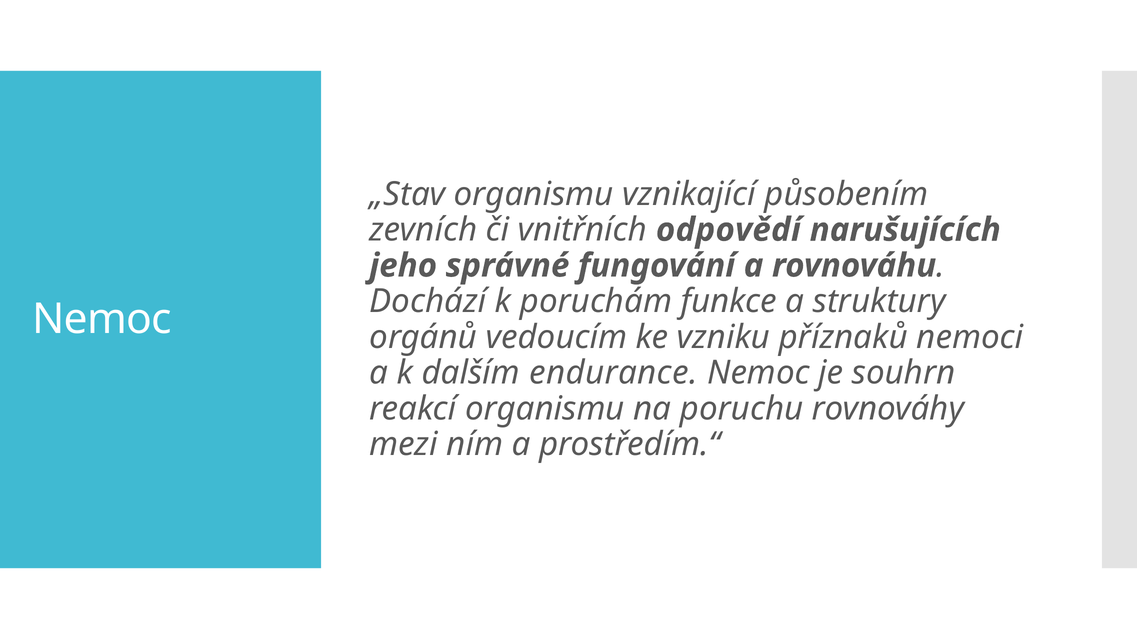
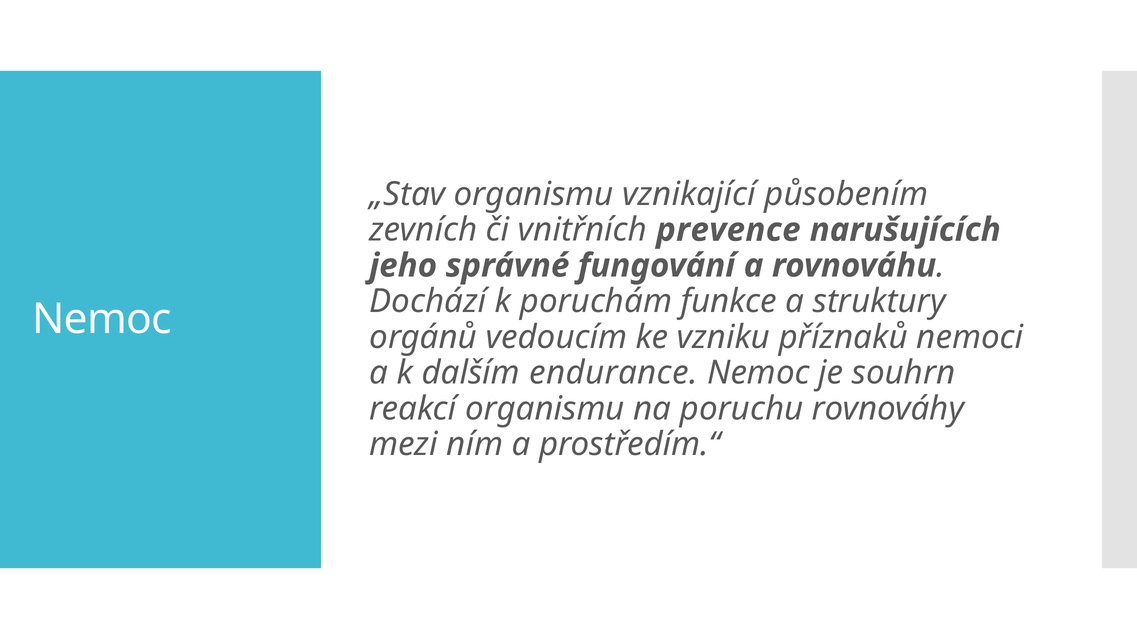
odpovědí: odpovědí -> prevence
